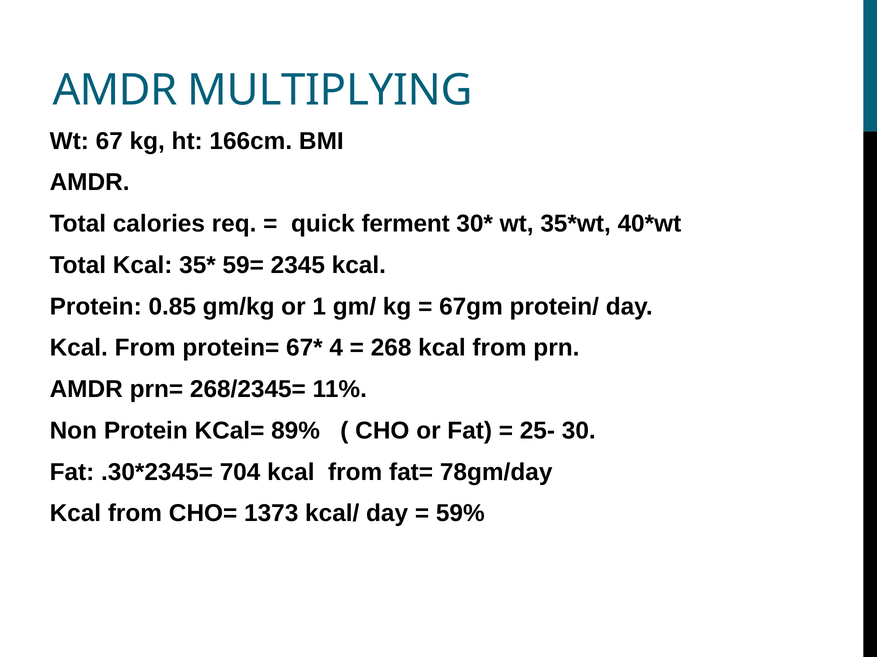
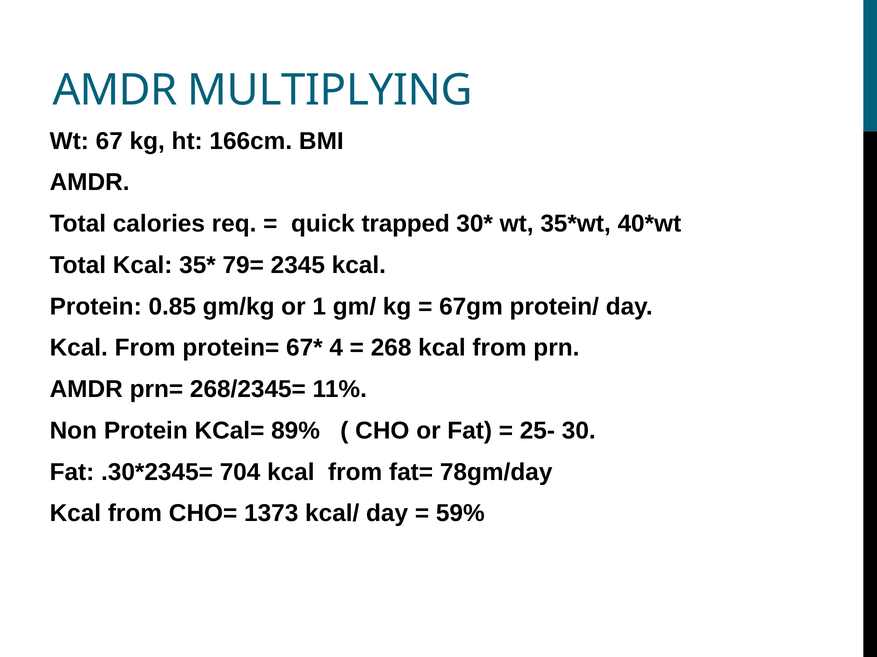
ferment: ferment -> trapped
59=: 59= -> 79=
